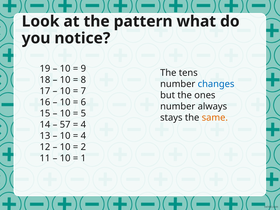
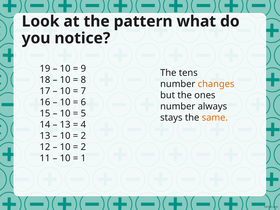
changes colour: blue -> orange
57 at (65, 125): 57 -> 13
4 at (83, 136): 4 -> 2
